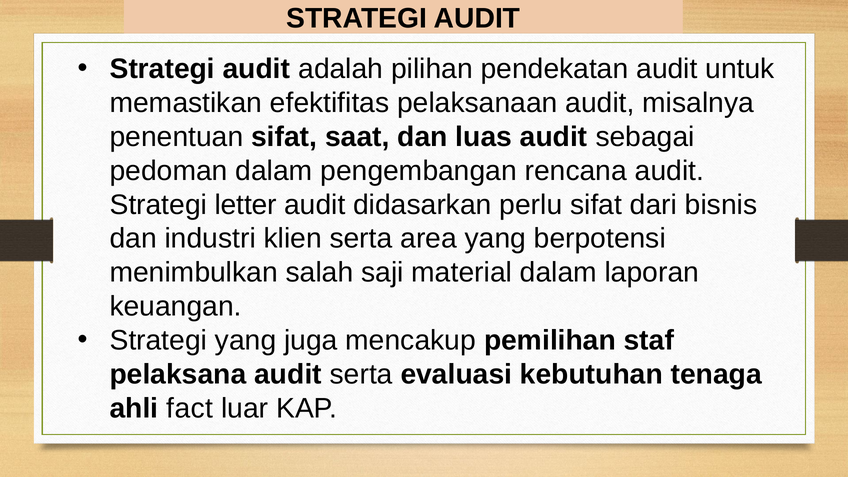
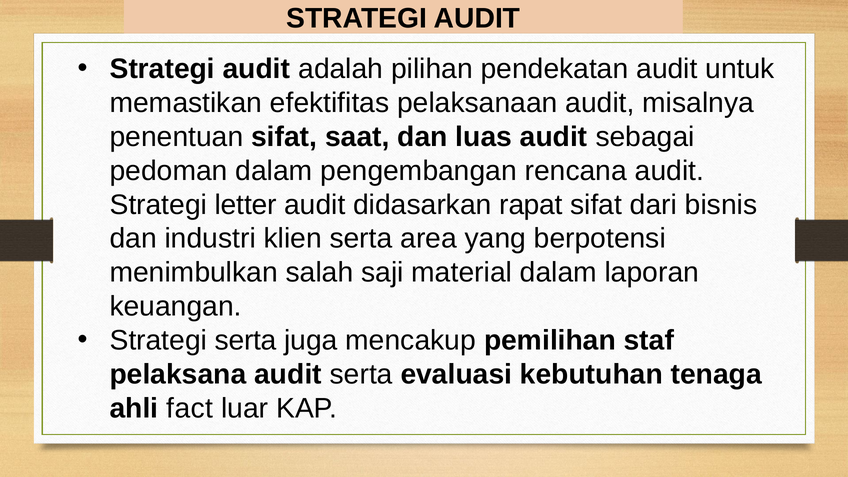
perlu: perlu -> rapat
Strategi yang: yang -> serta
